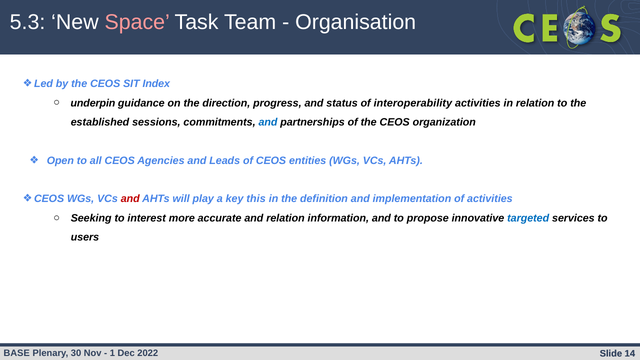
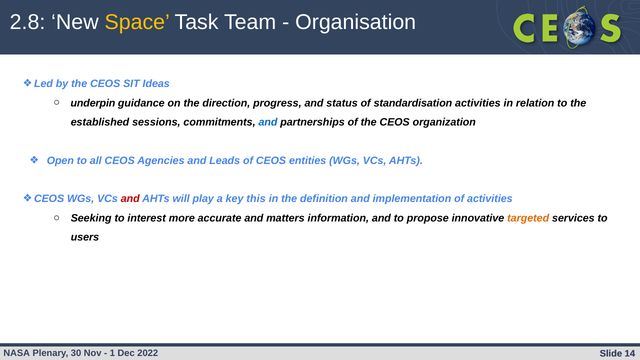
5.3: 5.3 -> 2.8
Space colour: pink -> yellow
Index: Index -> Ideas
interoperability: interoperability -> standardisation
and relation: relation -> matters
targeted colour: blue -> orange
BASE: BASE -> NASA
